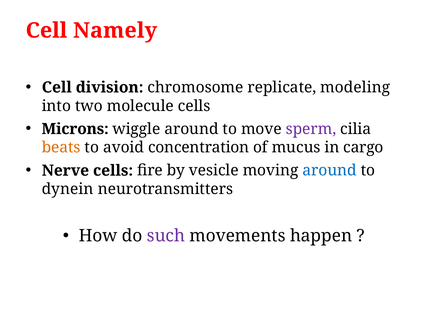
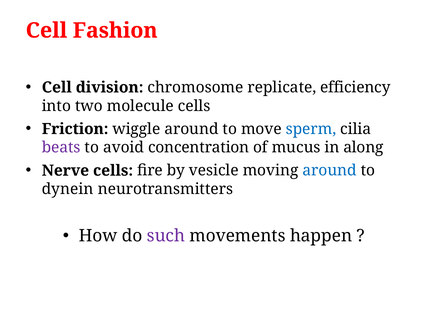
Namely: Namely -> Fashion
modeling: modeling -> efficiency
Microns: Microns -> Friction
sperm colour: purple -> blue
beats colour: orange -> purple
cargo: cargo -> along
